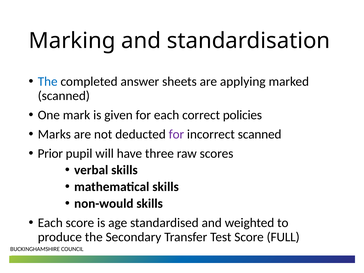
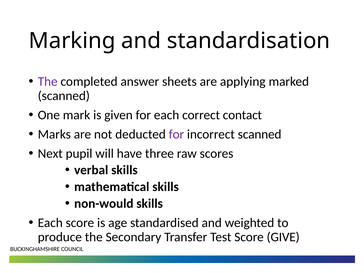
The at (48, 82) colour: blue -> purple
policies: policies -> contact
Prior: Prior -> Next
FULL: FULL -> GIVE
